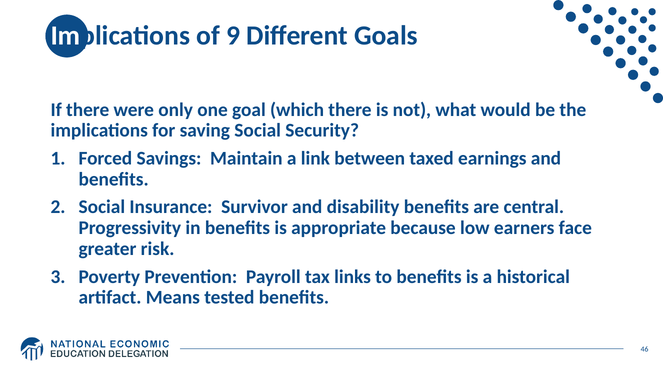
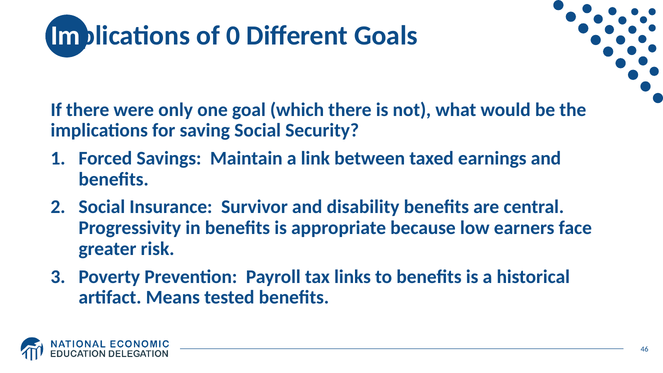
9: 9 -> 0
